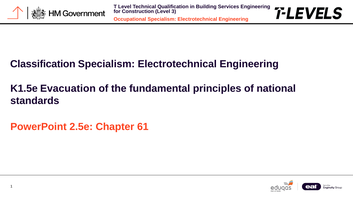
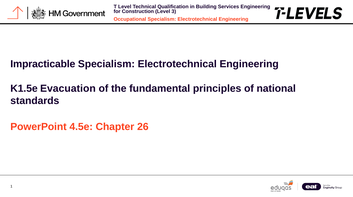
Classification: Classification -> Impracticable
2.5e: 2.5e -> 4.5e
61: 61 -> 26
